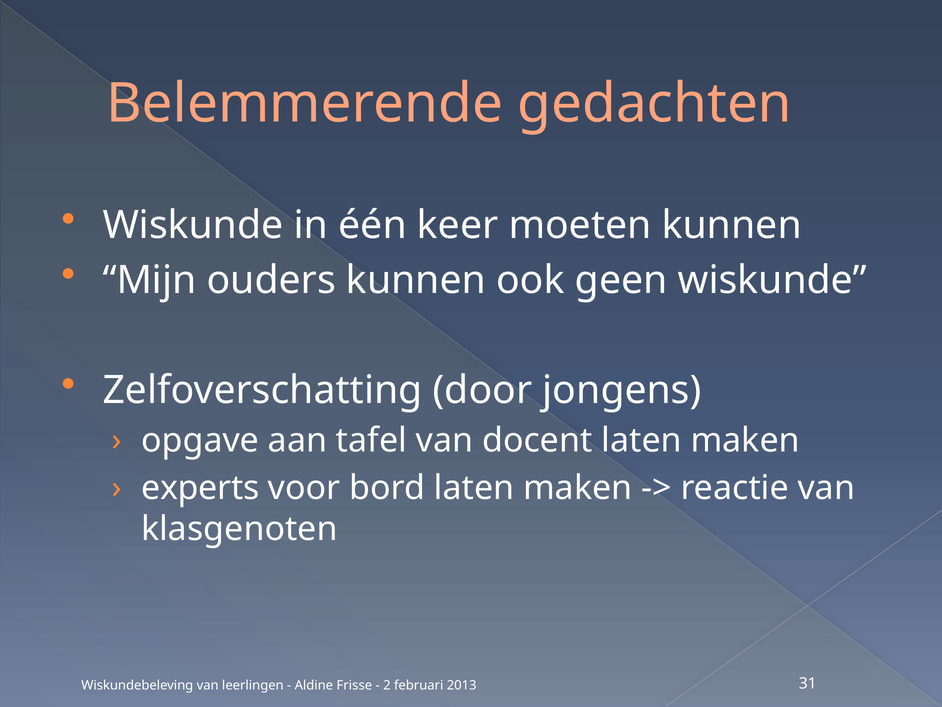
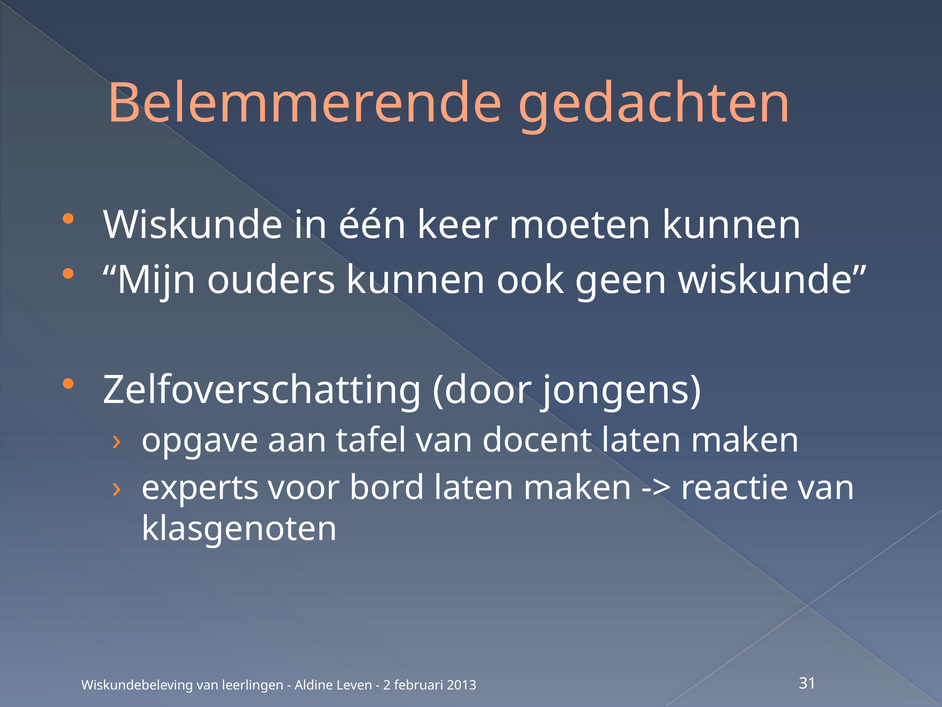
Frisse: Frisse -> Leven
